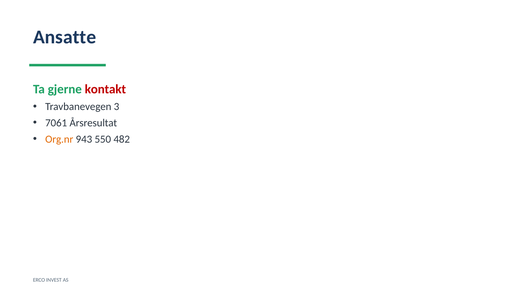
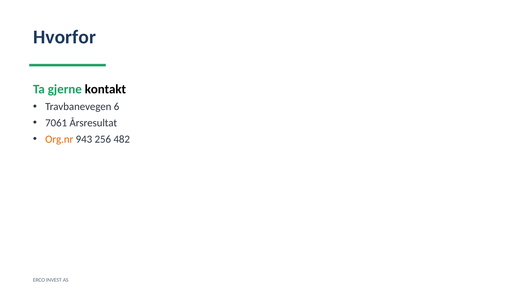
Ansatte: Ansatte -> Hvorfor
kontakt colour: red -> black
3: 3 -> 6
550: 550 -> 256
